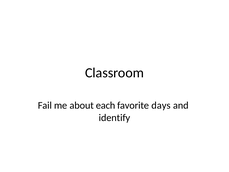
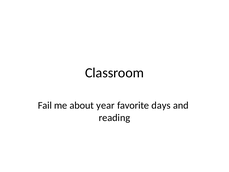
each: each -> year
identify: identify -> reading
